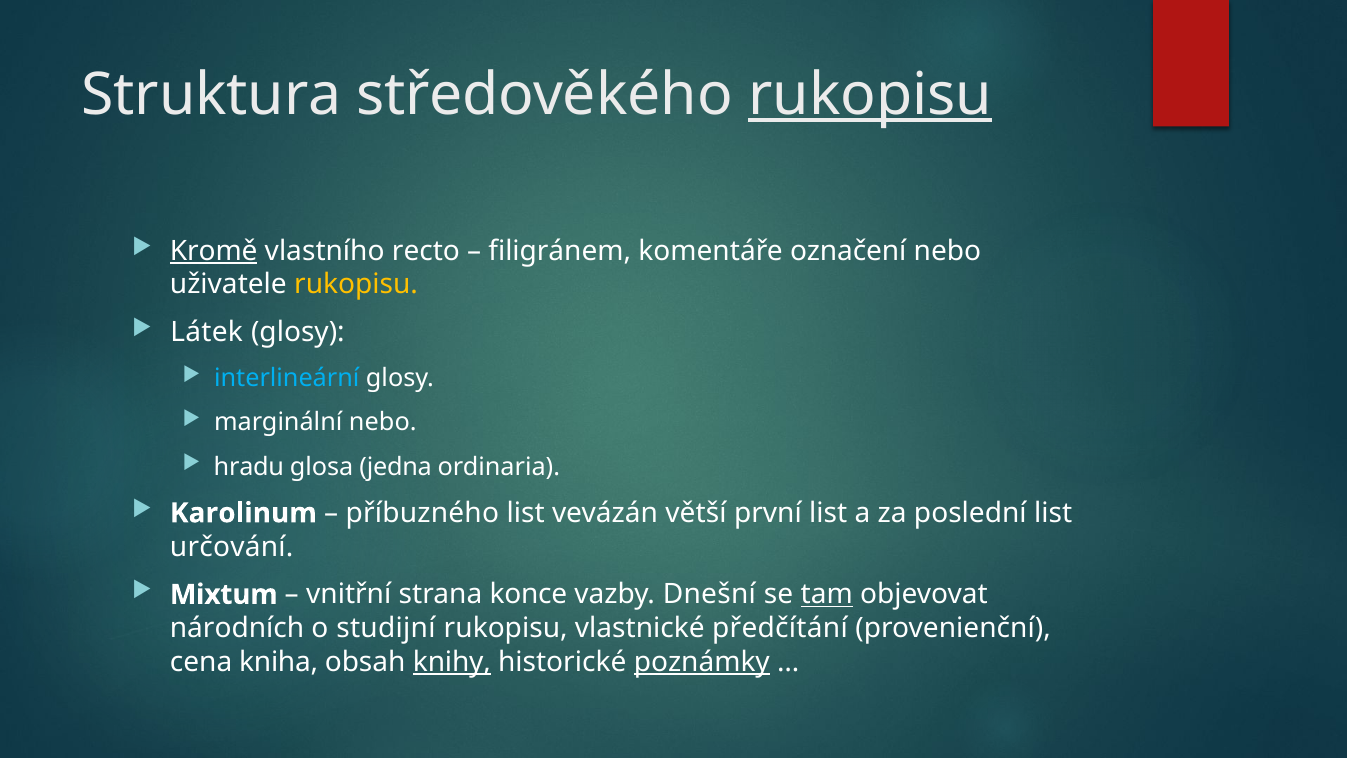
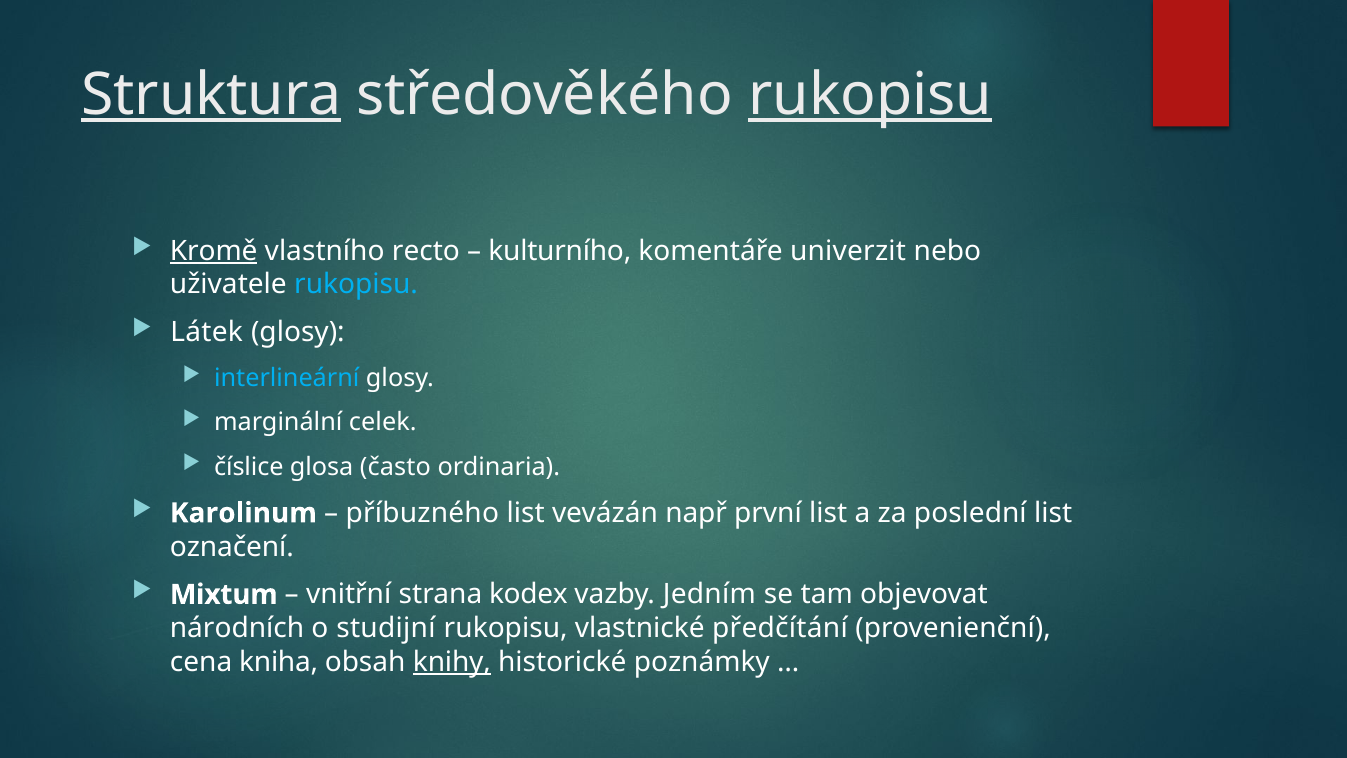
Struktura underline: none -> present
filigránem: filigránem -> kulturního
označení: označení -> univerzit
rukopisu at (356, 284) colour: yellow -> light blue
marginální nebo: nebo -> celek
hradu: hradu -> číslice
jedna: jedna -> často
větší: větší -> např
určování: určování -> označení
konce: konce -> kodex
Dnešní: Dnešní -> Jedním
tam underline: present -> none
poznámky underline: present -> none
